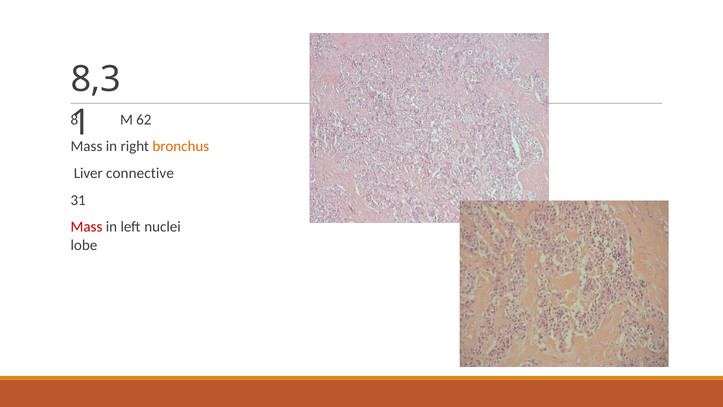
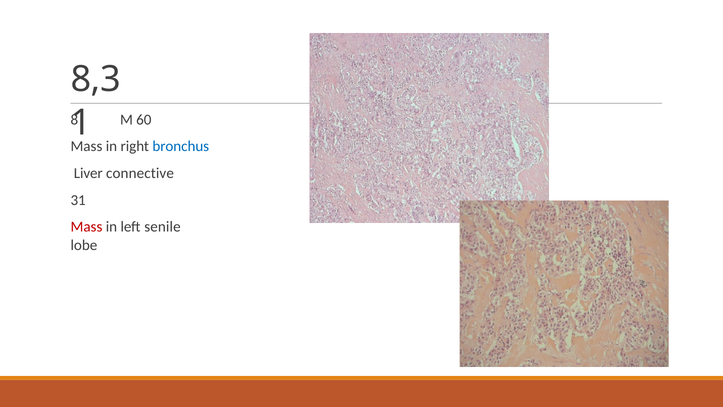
62: 62 -> 60
bronchus colour: orange -> blue
nuclei: nuclei -> senile
